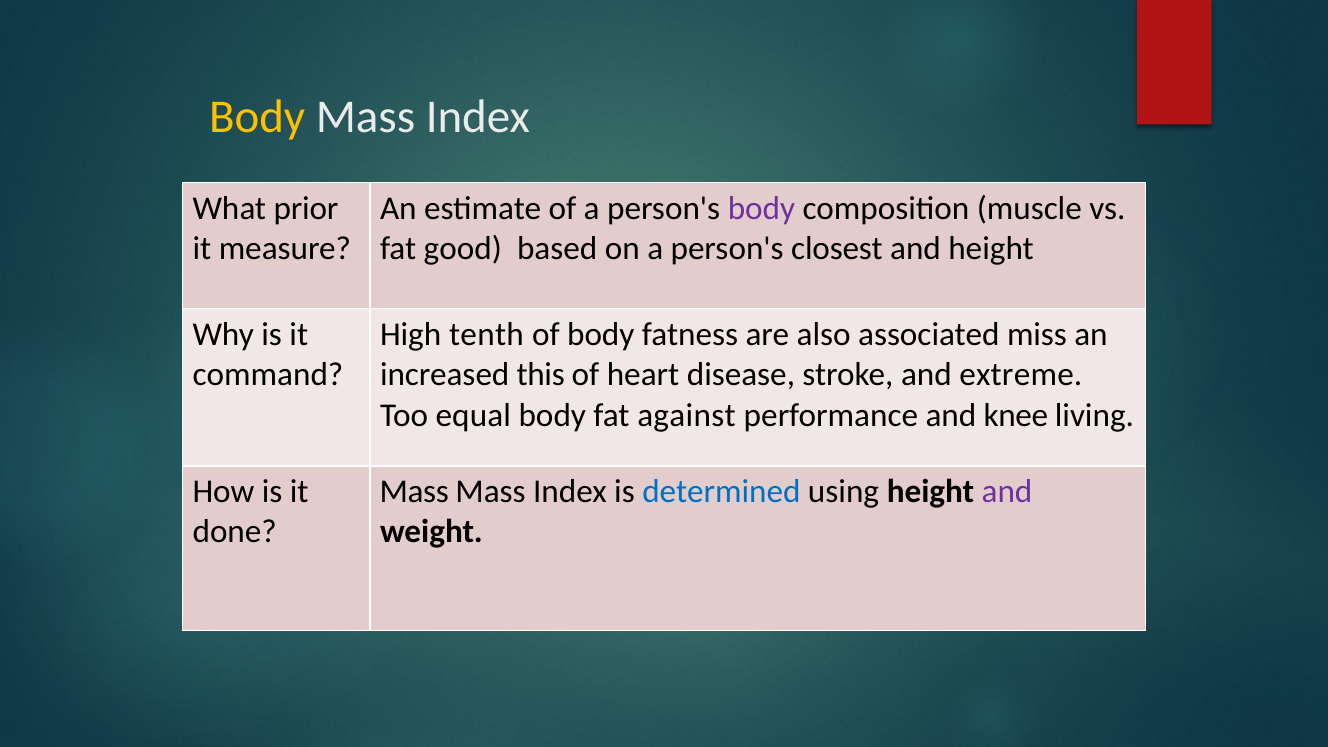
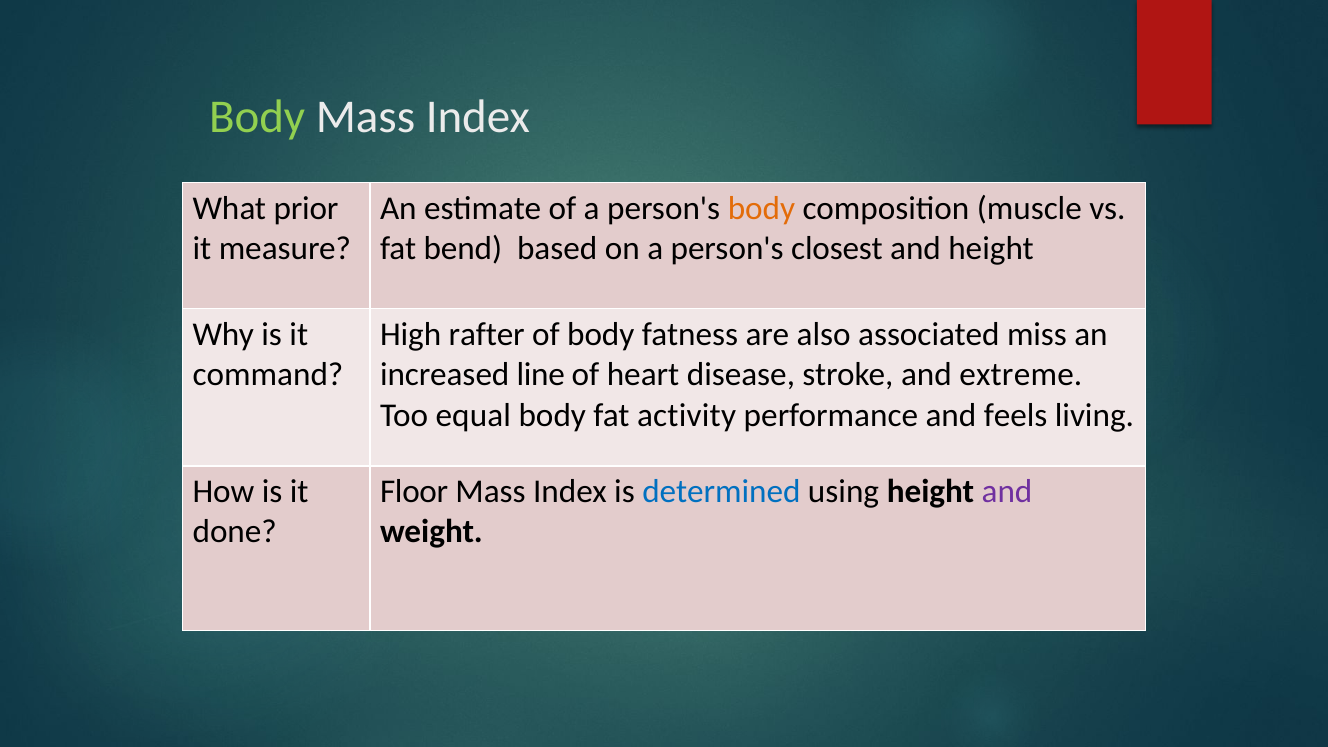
Body at (257, 117) colour: yellow -> light green
body at (761, 208) colour: purple -> orange
good: good -> bend
tenth: tenth -> rafter
this: this -> line
against: against -> activity
knee: knee -> feels
Mass at (414, 491): Mass -> Floor
